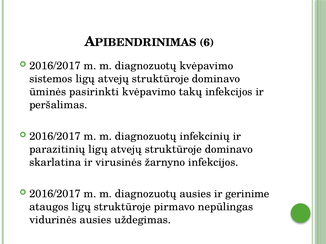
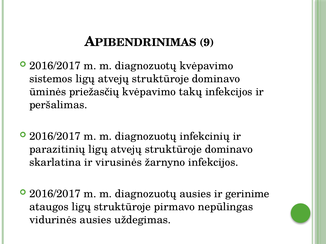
6: 6 -> 9
pasirinkti: pasirinkti -> priežasčių
